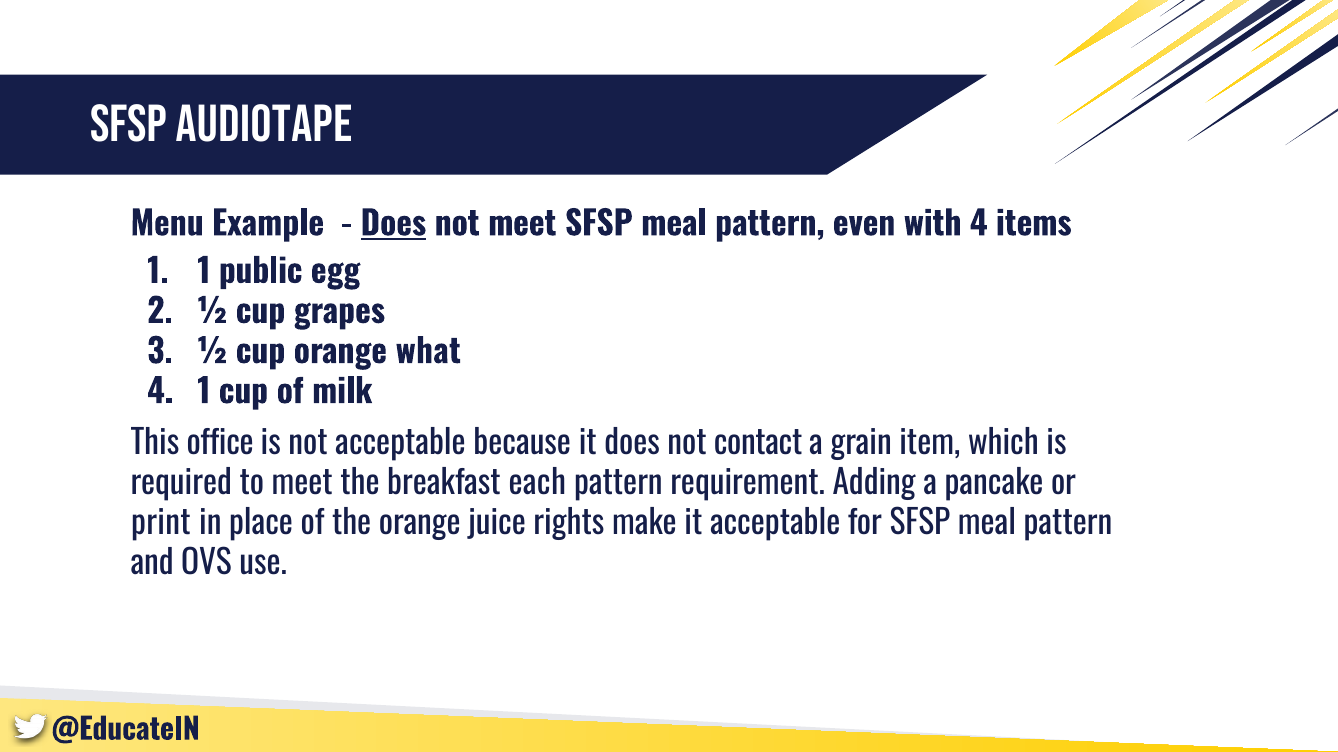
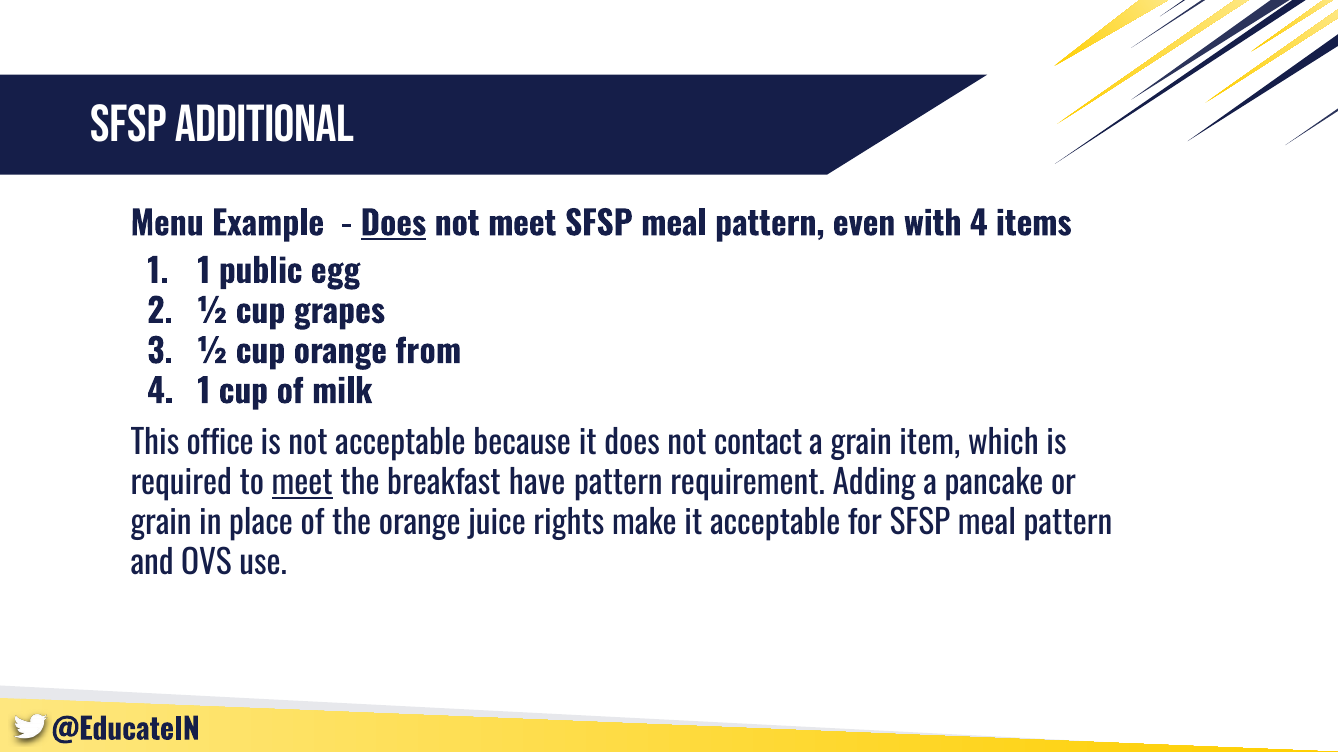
audiotape: audiotape -> additional
what: what -> from
meet at (302, 484) underline: none -> present
each: each -> have
print at (161, 524): print -> grain
